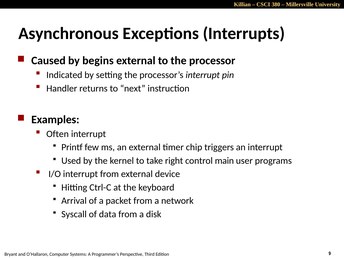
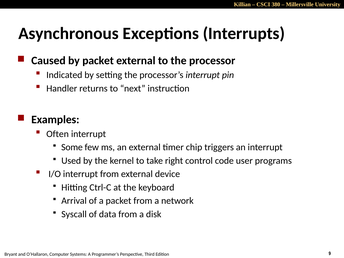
by begins: begins -> packet
Printf: Printf -> Some
main: main -> code
